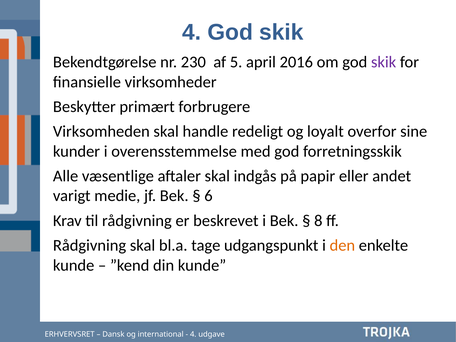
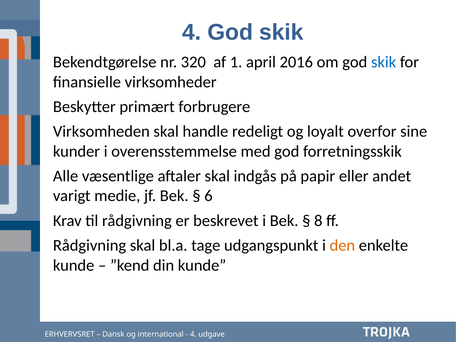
230: 230 -> 320
5: 5 -> 1
skik at (384, 62) colour: purple -> blue
